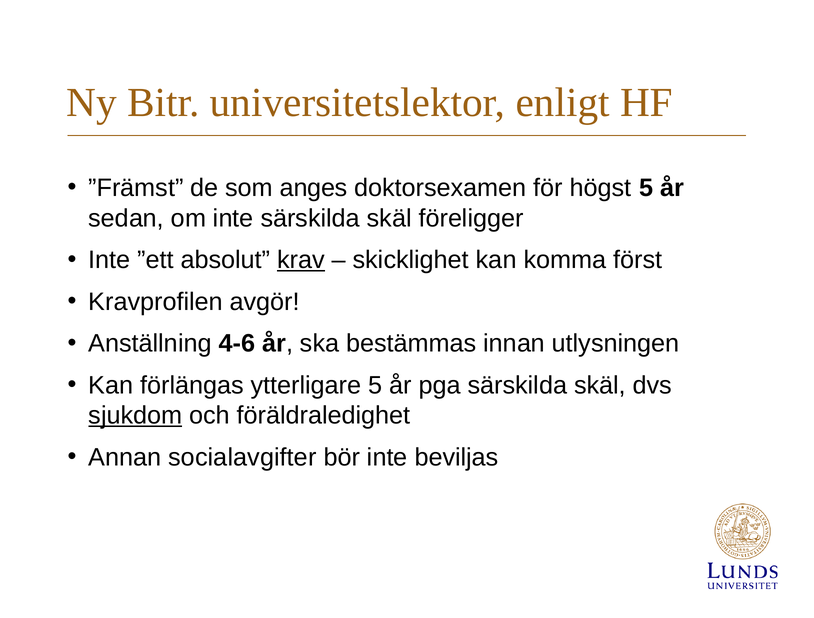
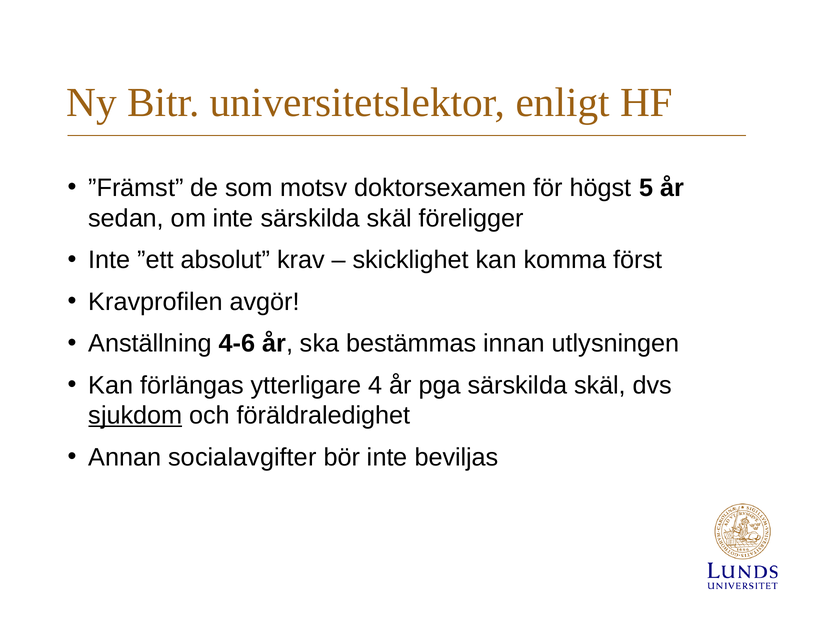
anges: anges -> motsv
krav underline: present -> none
ytterligare 5: 5 -> 4
